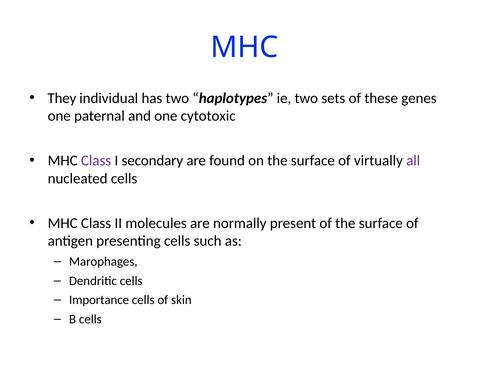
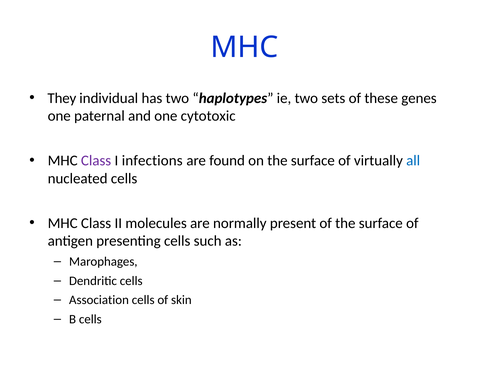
secondary: secondary -> infections
all colour: purple -> blue
Importance: Importance -> Association
